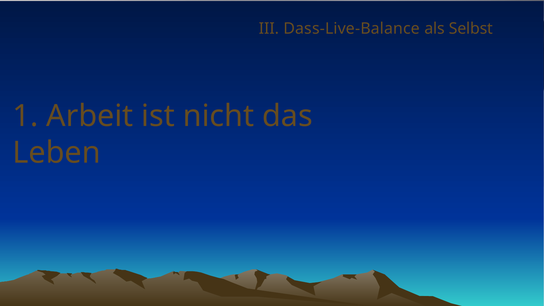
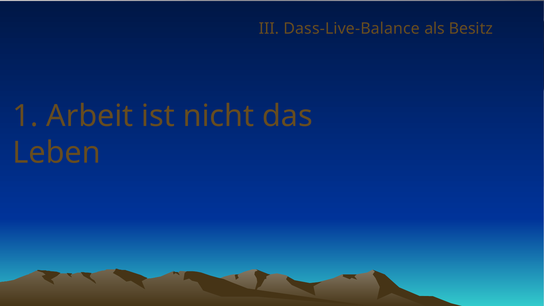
Selbst: Selbst -> Besitz
